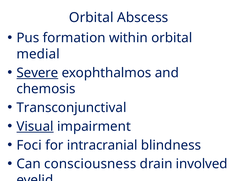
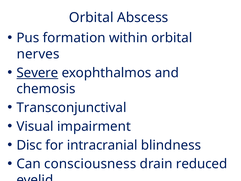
medial: medial -> nerves
Visual underline: present -> none
Foci: Foci -> Disc
involved: involved -> reduced
